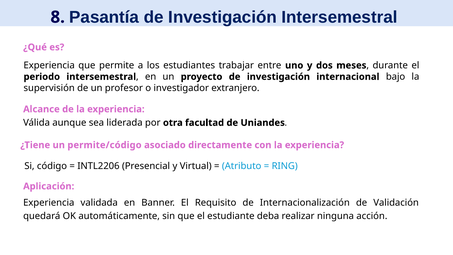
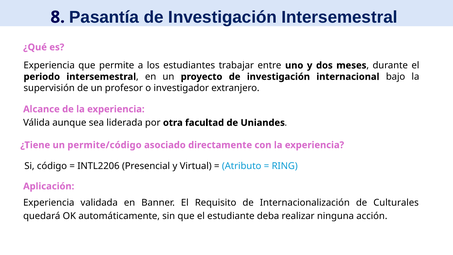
Validación: Validación -> Culturales
